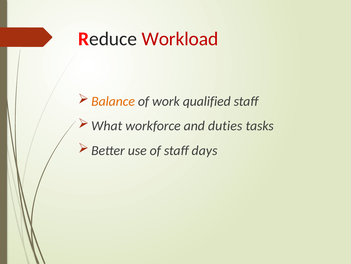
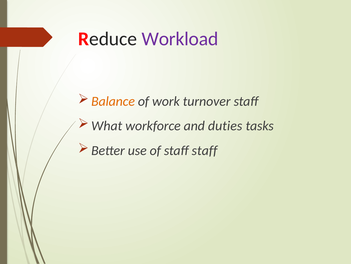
Workload colour: red -> purple
qualified: qualified -> turnover
staff days: days -> staff
